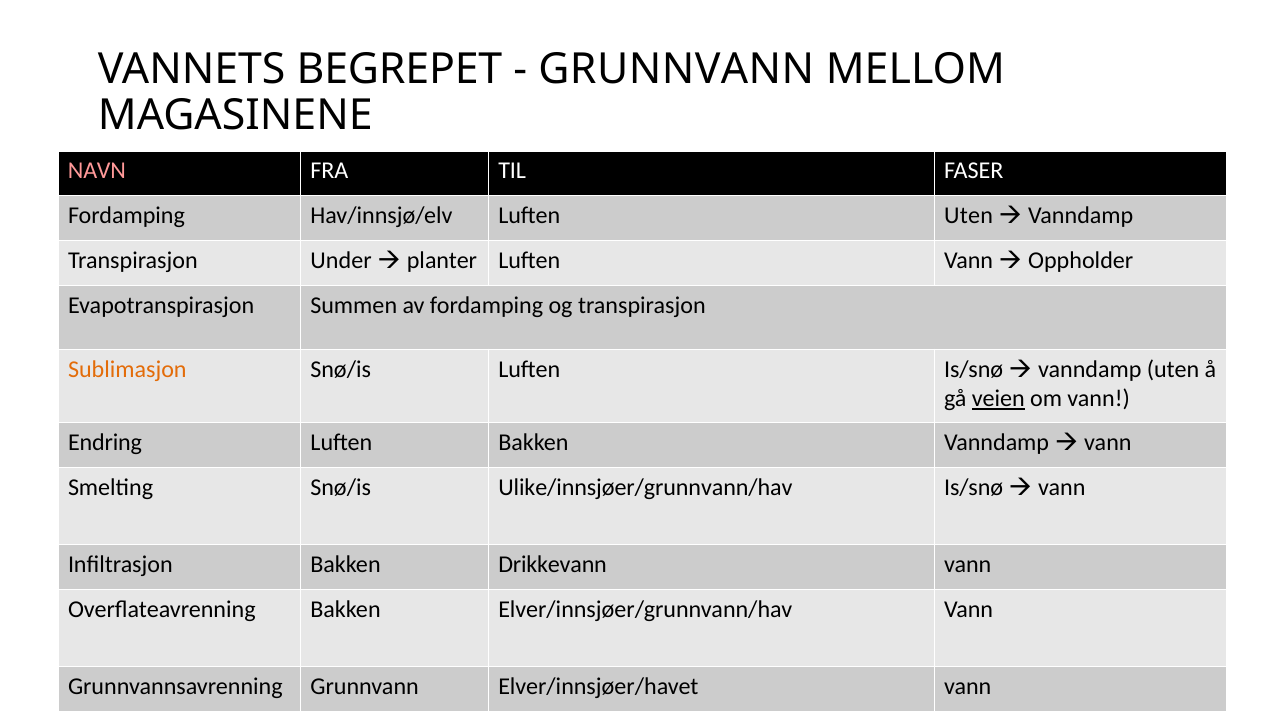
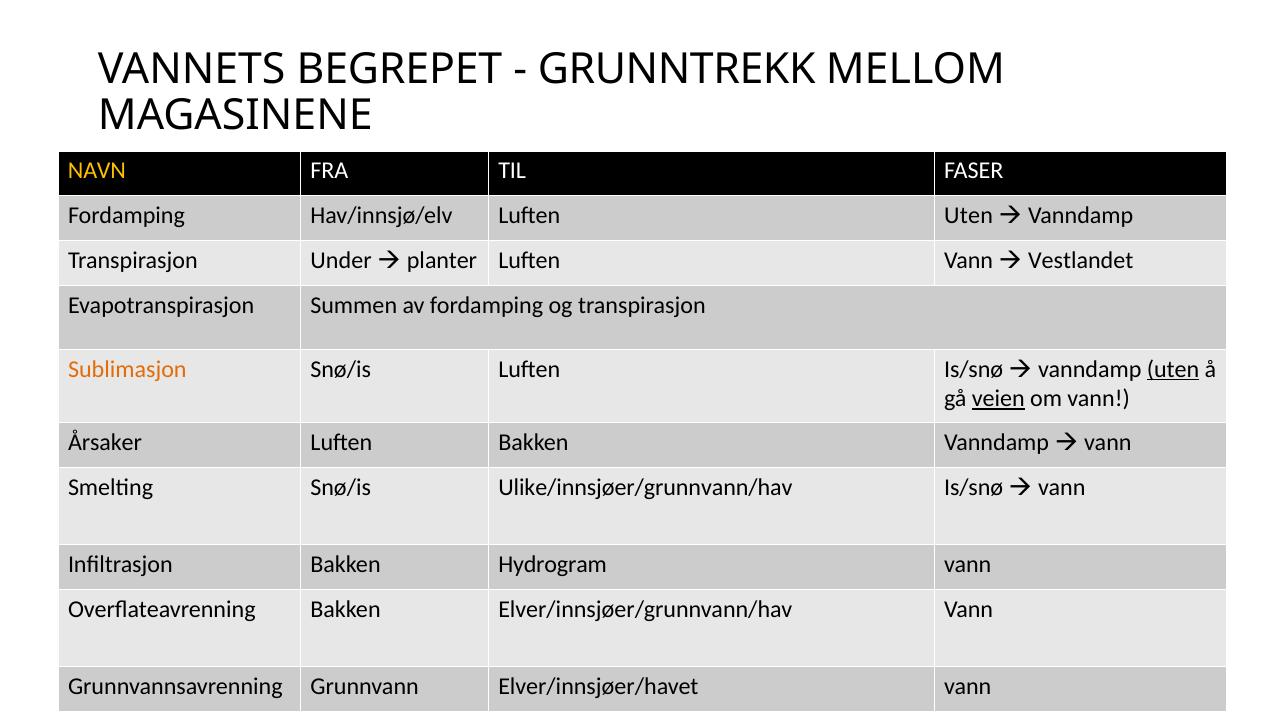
GRUNNVANN at (676, 69): GRUNNVANN -> GRUNNTREKK
NAVN colour: pink -> yellow
Oppholder: Oppholder -> Vestlandet
uten at (1173, 369) underline: none -> present
Endring: Endring -> Årsaker
Drikkevann: Drikkevann -> Hydrogram
